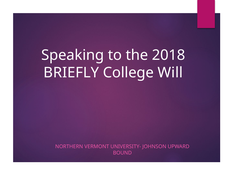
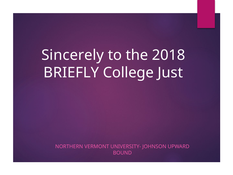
Speaking: Speaking -> Sincerely
Will: Will -> Just
